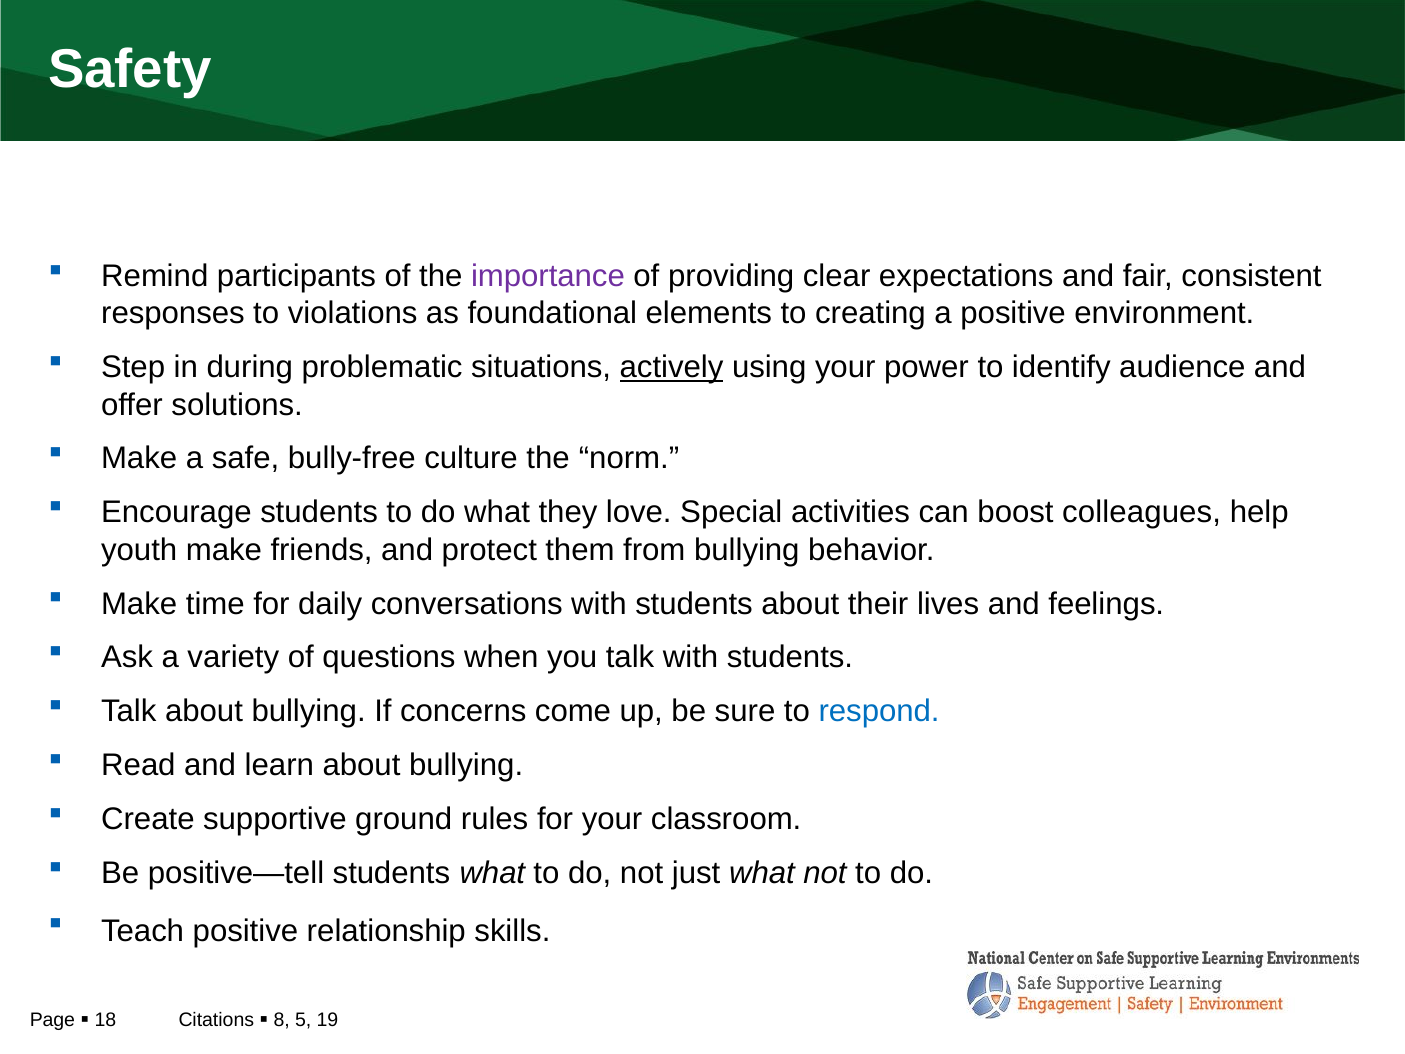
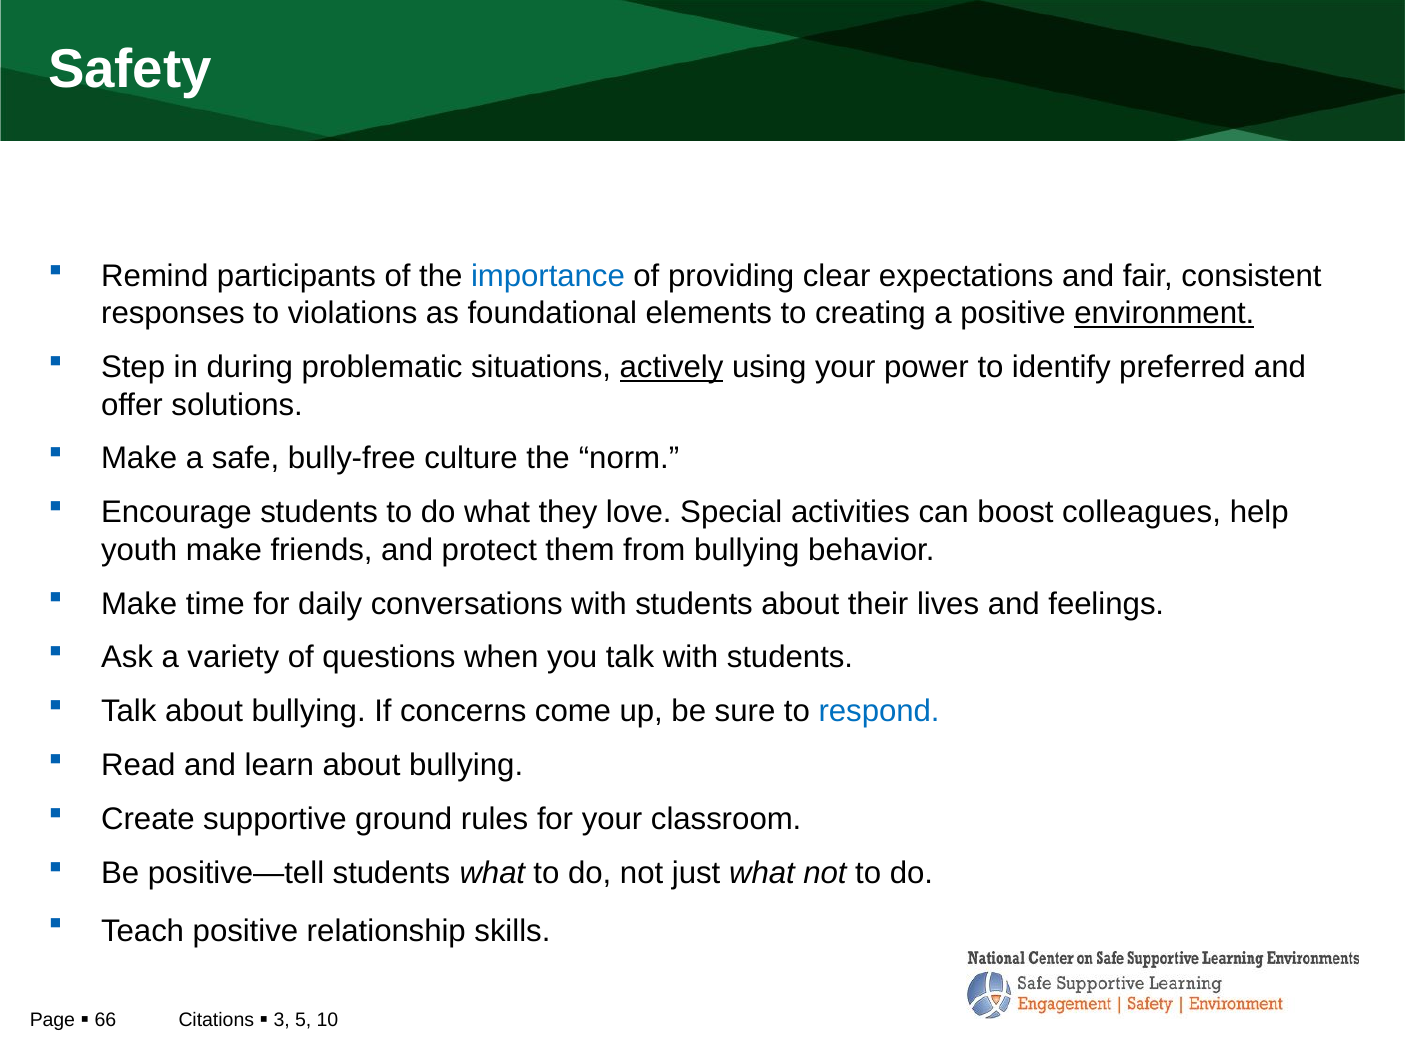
importance colour: purple -> blue
environment underline: none -> present
audience: audience -> preferred
18: 18 -> 66
8: 8 -> 3
19: 19 -> 10
